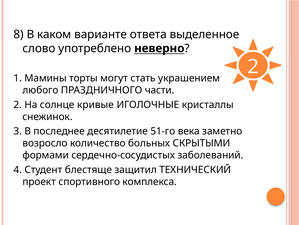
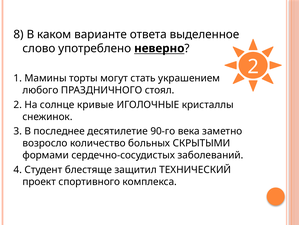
части: части -> стоял
51-го: 51-го -> 90-го
